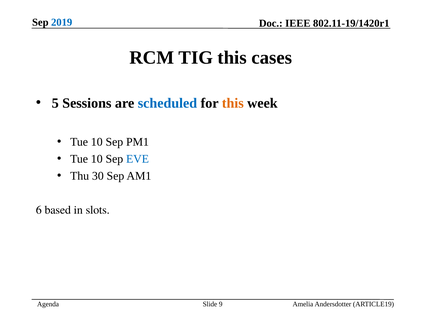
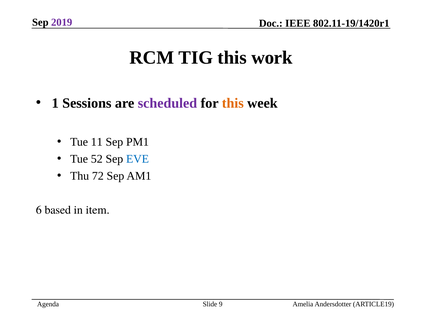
2019 colour: blue -> purple
cases: cases -> work
5: 5 -> 1
scheduled colour: blue -> purple
10 at (97, 142): 10 -> 11
10 at (97, 159): 10 -> 52
30: 30 -> 72
slots: slots -> item
